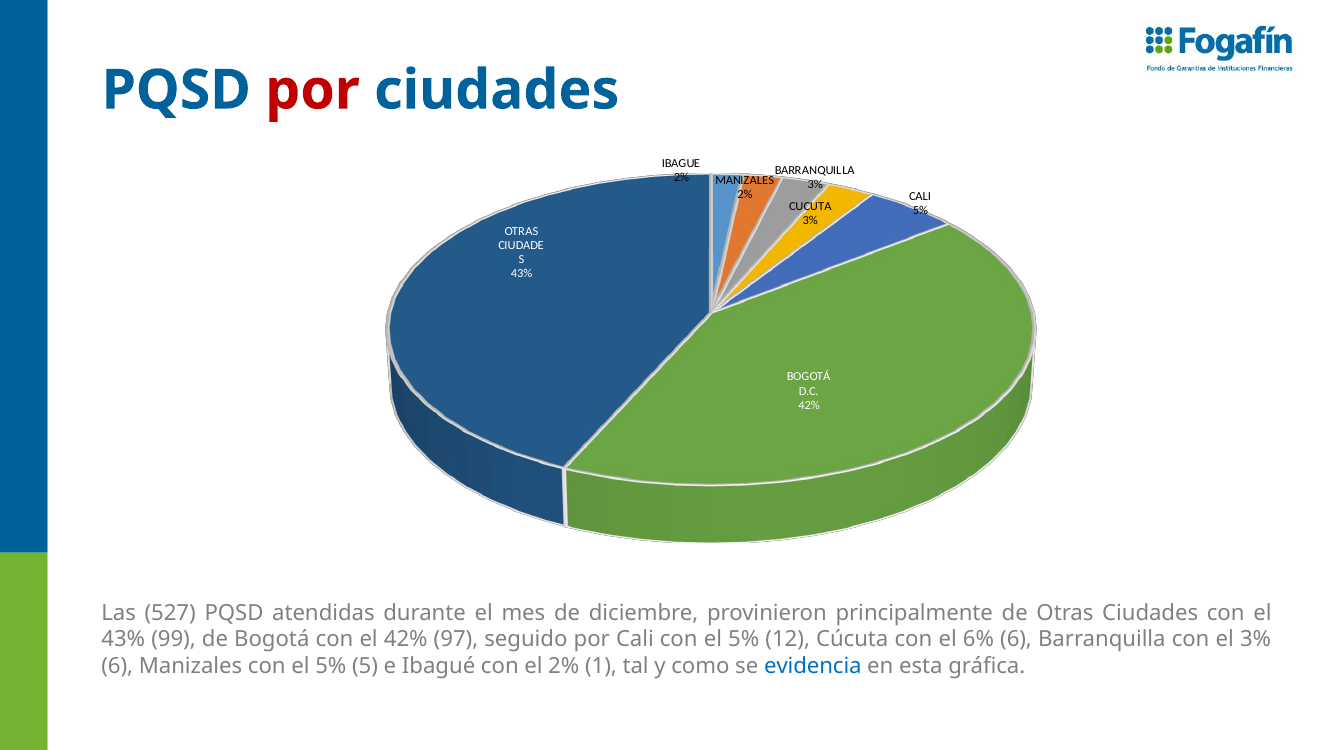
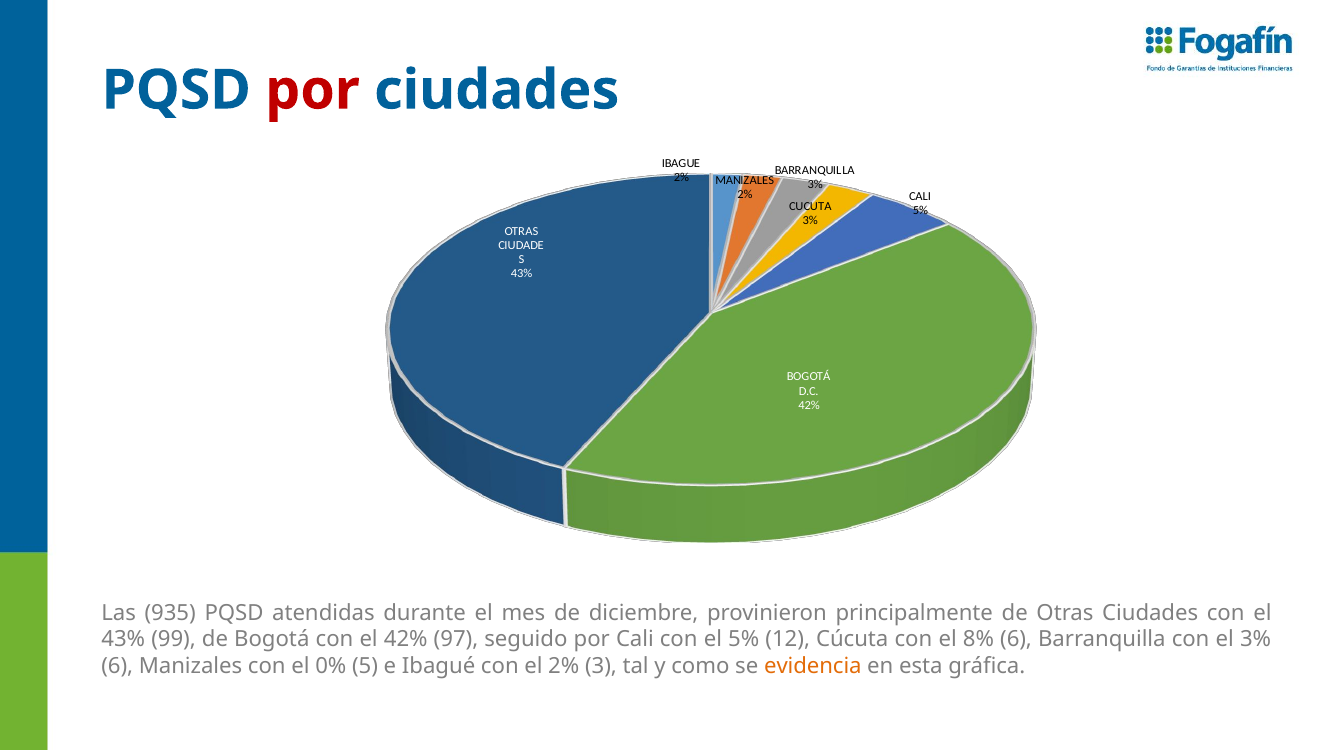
527: 527 -> 935
6%: 6% -> 8%
Manizales con el 5%: 5% -> 0%
1: 1 -> 3
evidencia colour: blue -> orange
